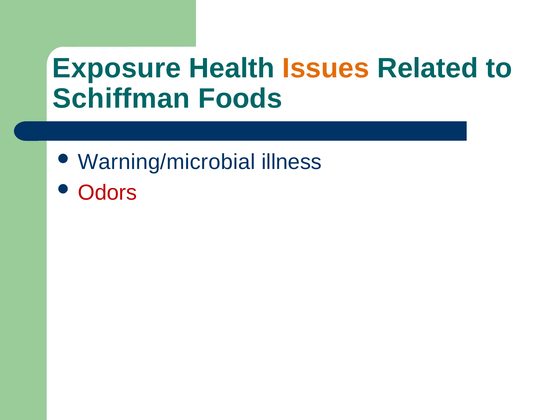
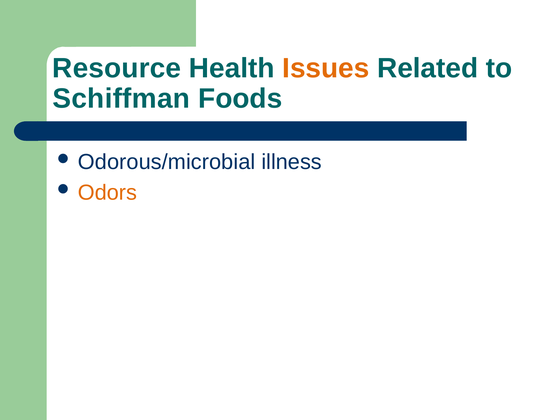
Exposure: Exposure -> Resource
Warning/microbial: Warning/microbial -> Odorous/microbial
Odors colour: red -> orange
